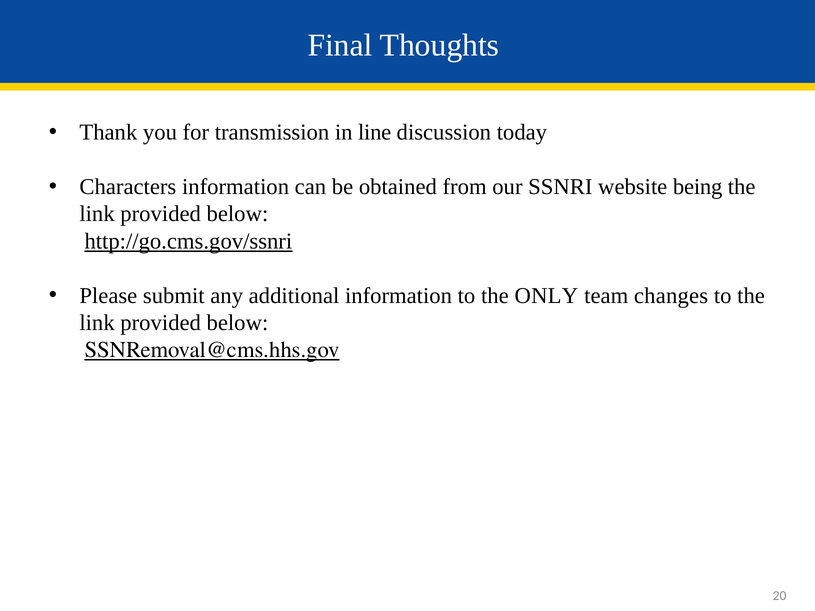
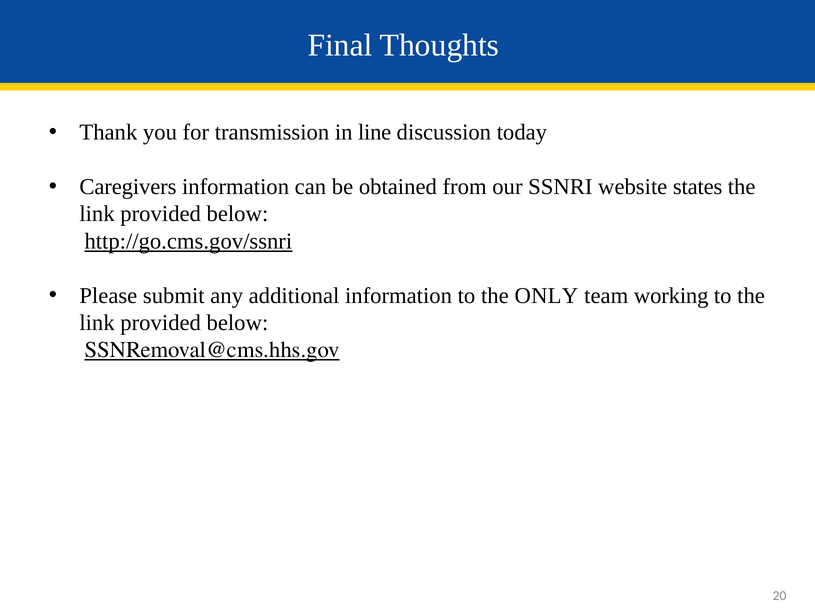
Characters: Characters -> Caregivers
being: being -> states
changes: changes -> working
